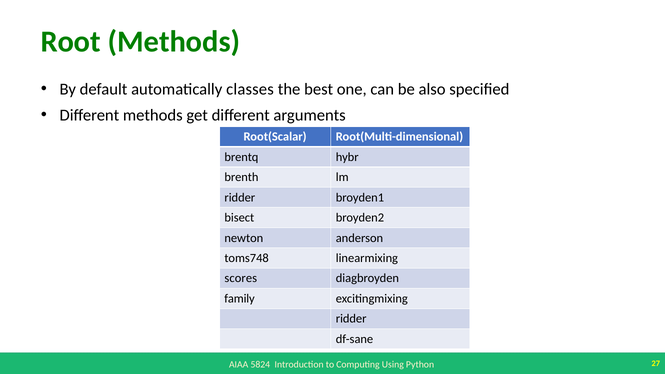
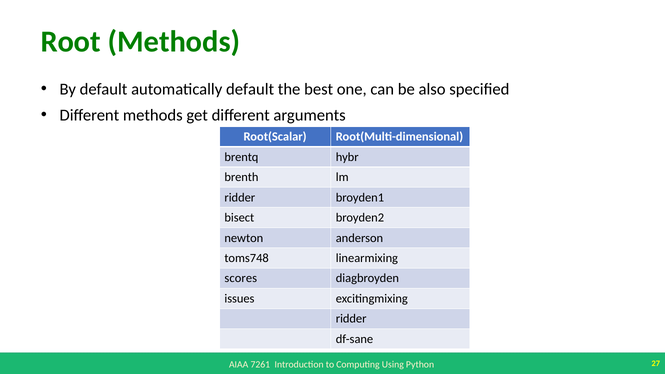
automatically classes: classes -> default
family: family -> issues
5824: 5824 -> 7261
